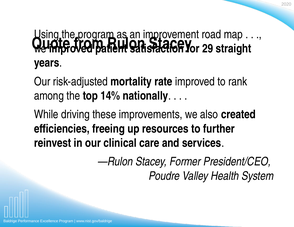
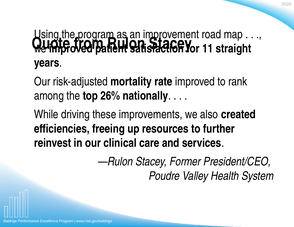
29: 29 -> 11
14%: 14% -> 26%
